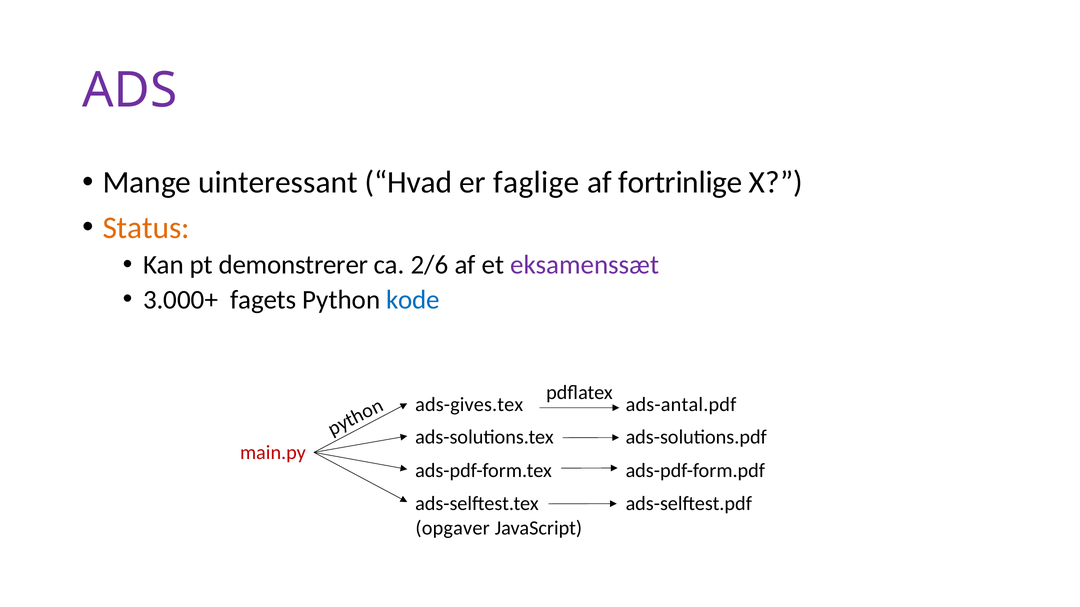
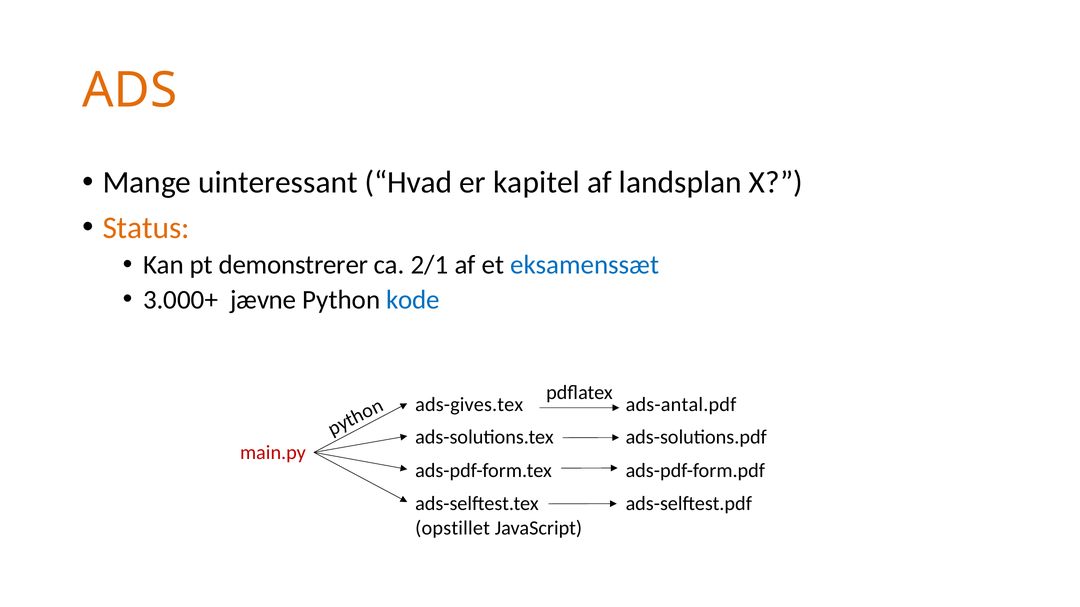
ADS colour: purple -> orange
faglige: faglige -> kapitel
fortrinlige: fortrinlige -> landsplan
2/6: 2/6 -> 2/1
eksamenssæt colour: purple -> blue
fagets: fagets -> jævne
opgaver: opgaver -> opstillet
